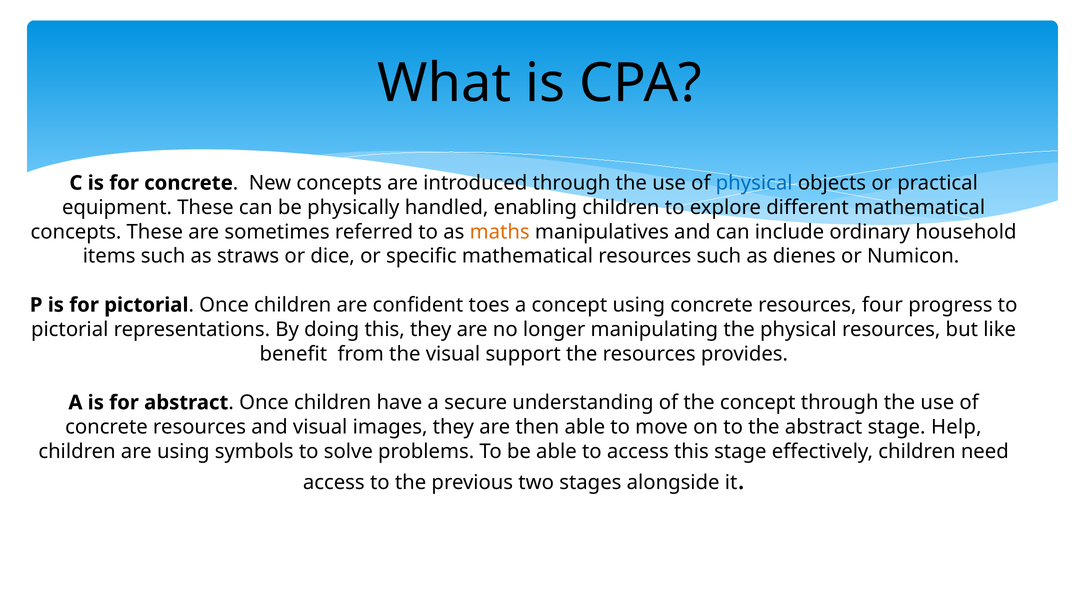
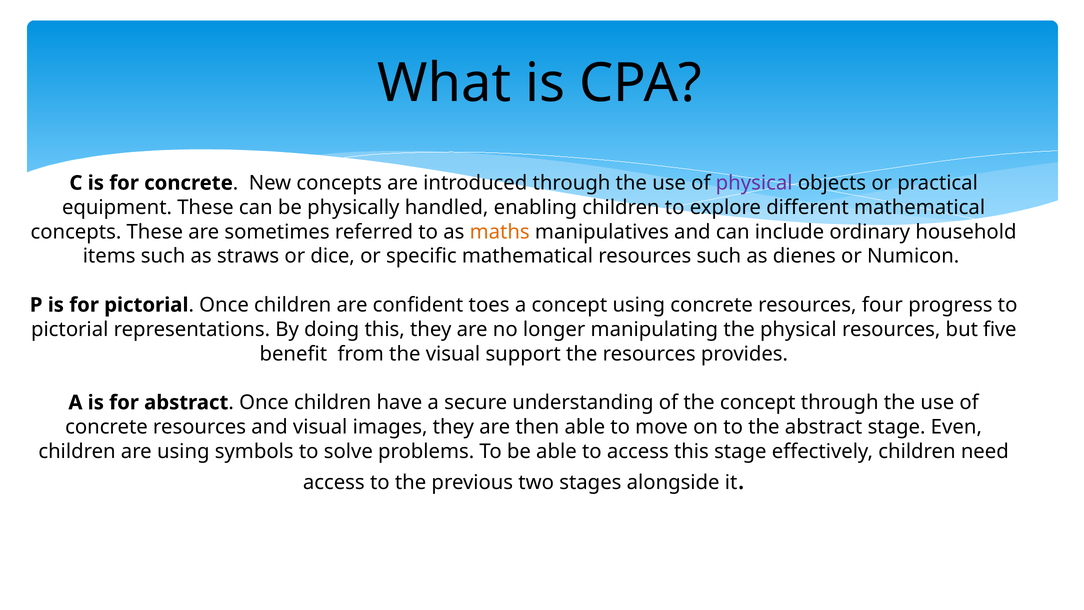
physical at (754, 183) colour: blue -> purple
like: like -> five
Help: Help -> Even
